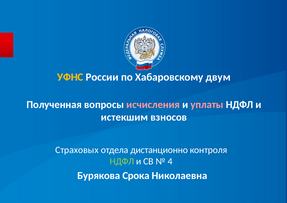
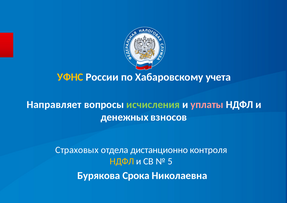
двум: двум -> учета
Полученная: Полученная -> Направляет
исчисления colour: pink -> light green
истекшим: истекшим -> денежных
НДФЛ at (122, 161) colour: light green -> yellow
4: 4 -> 5
